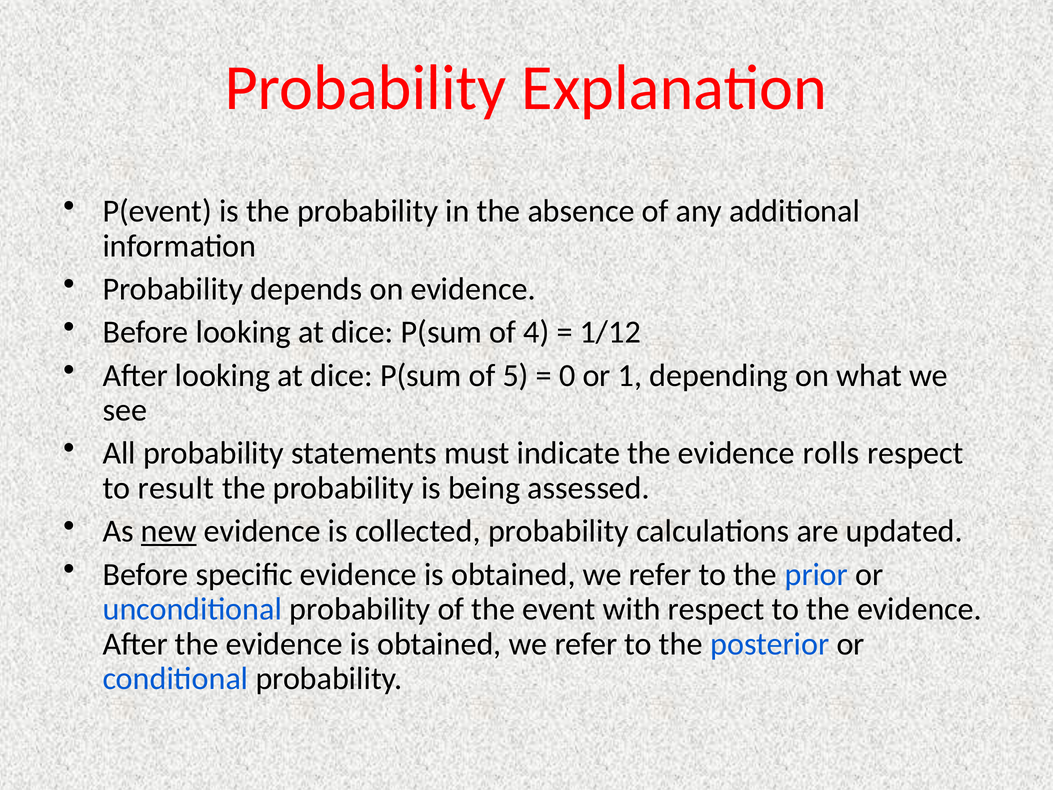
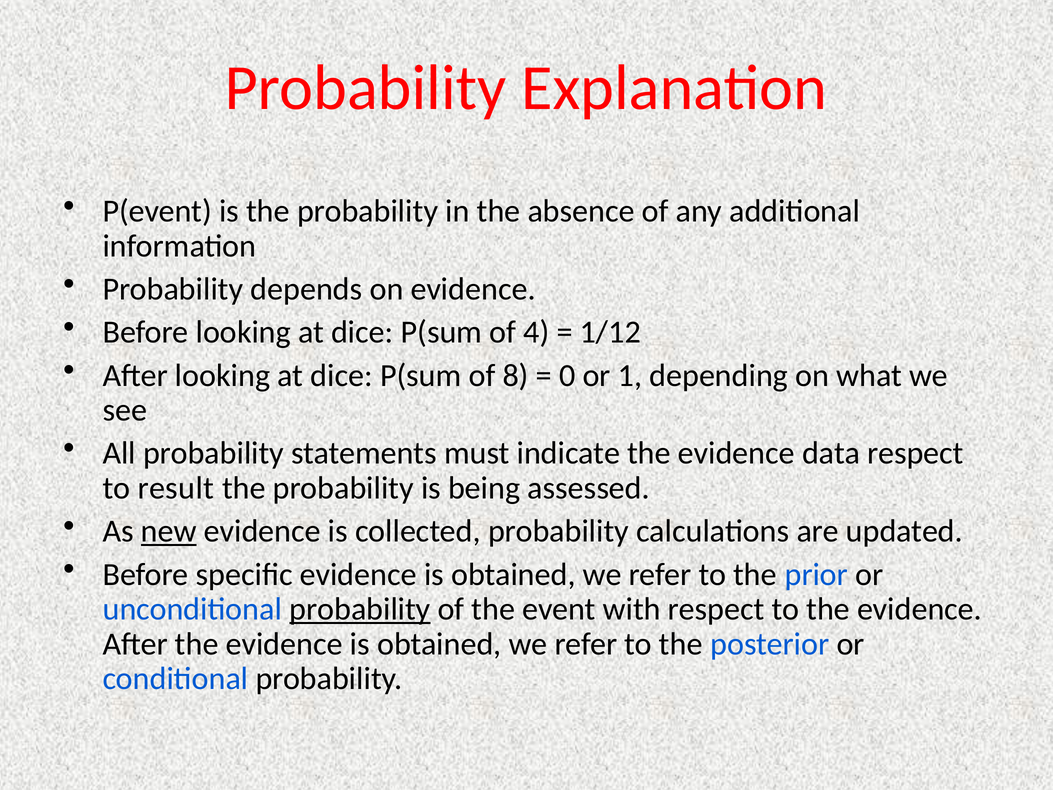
5: 5 -> 8
rolls: rolls -> data
probability at (360, 609) underline: none -> present
